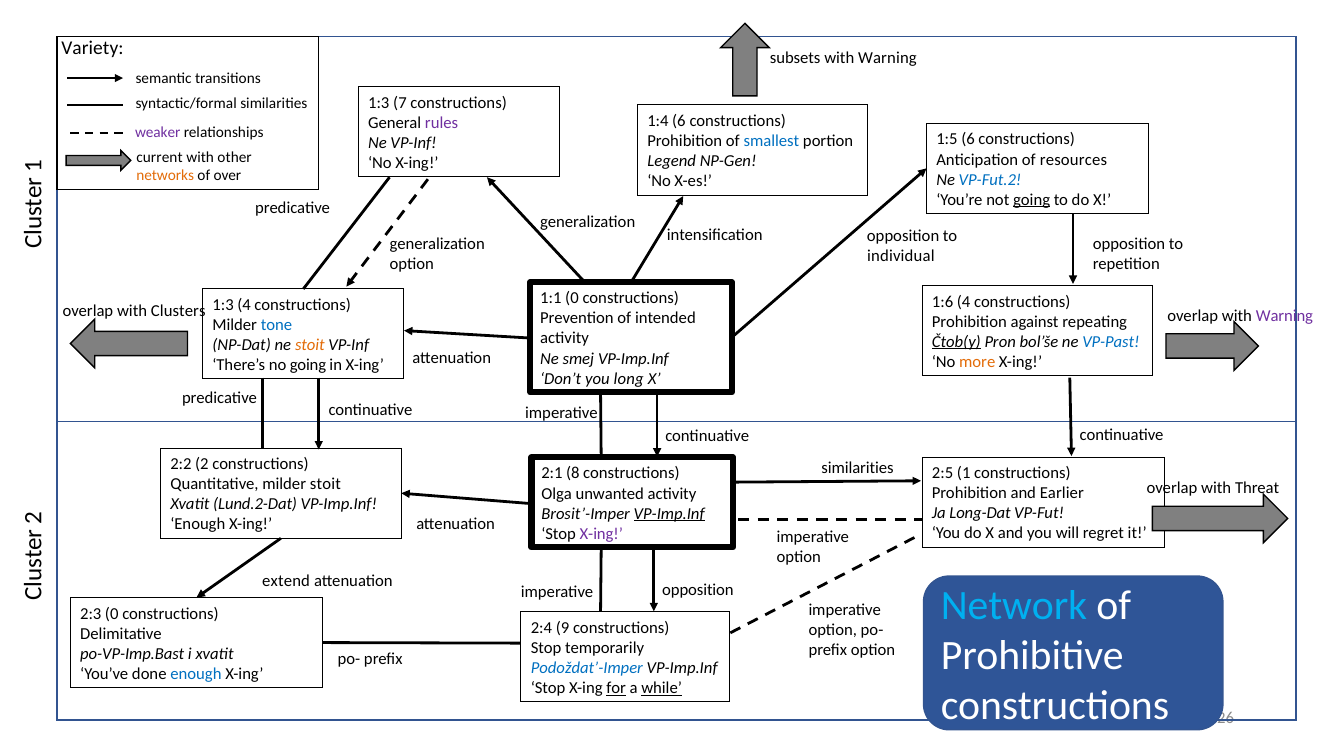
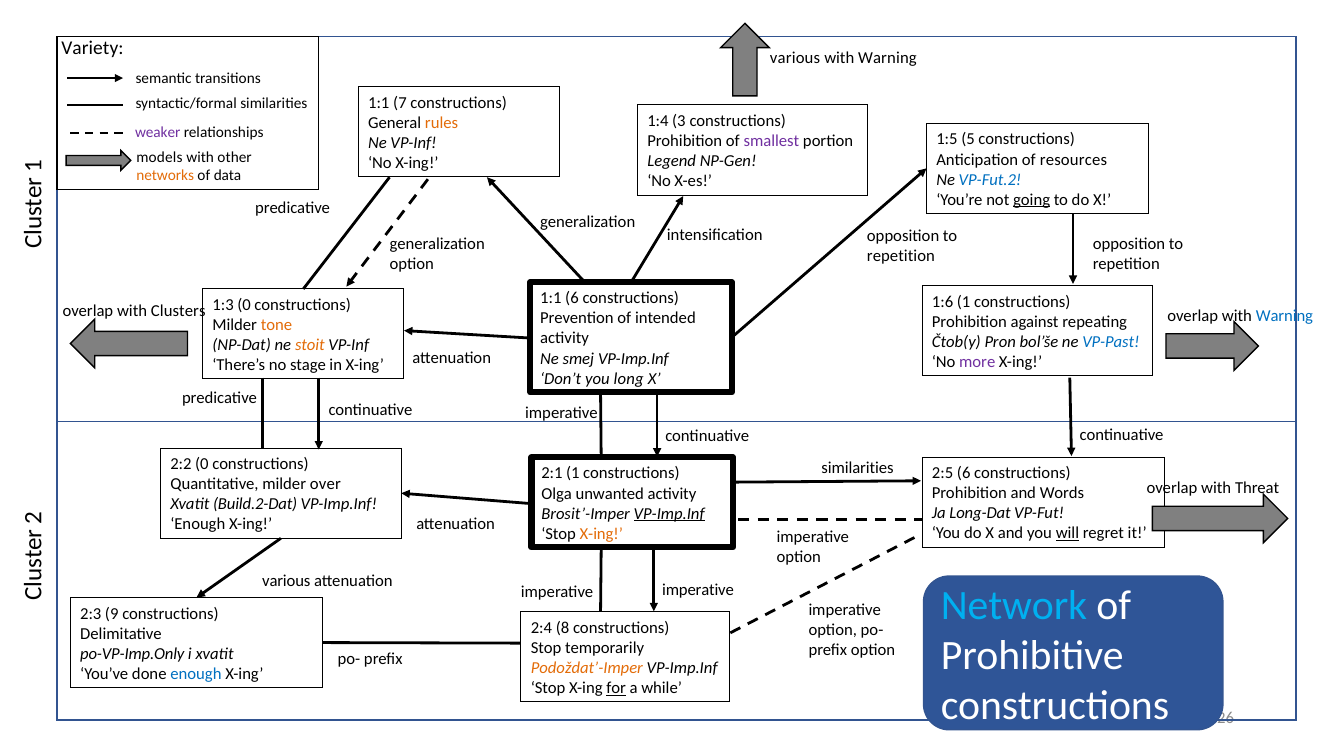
subsets at (795, 58): subsets -> various
1:3 at (379, 102): 1:3 -> 1:1
1:4 6: 6 -> 3
rules colour: purple -> orange
1:5 6: 6 -> 5
smallest colour: blue -> purple
current: current -> models
over: over -> data
individual at (901, 256): individual -> repetition
1:1 0: 0 -> 6
1:6 4: 4 -> 1
1:3 4: 4 -> 0
Warning at (1284, 315) colour: purple -> blue
tone colour: blue -> orange
Čtob(y underline: present -> none
more colour: orange -> purple
no going: going -> stage
2:2 2: 2 -> 0
2:5 1: 1 -> 6
2:1 8: 8 -> 1
milder stoit: stoit -> over
Earlier: Earlier -> Words
Lund.2-Dat: Lund.2-Dat -> Build.2-Dat
will underline: none -> present
X-ing at (601, 533) colour: purple -> orange
extend at (286, 581): extend -> various
opposition at (698, 589): opposition -> imperative
2:3 0: 0 -> 9
9: 9 -> 8
po-VP-Imp.Bast: po-VP-Imp.Bast -> po-VP-Imp.Only
Podoždat’-Imper colour: blue -> orange
while underline: present -> none
